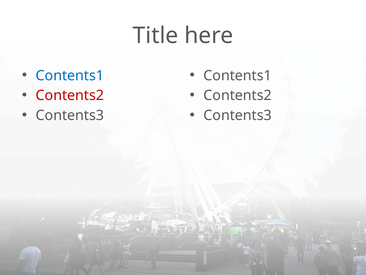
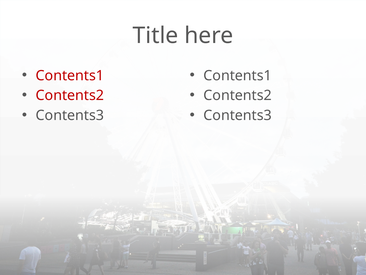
Contents1 at (70, 75) colour: blue -> red
